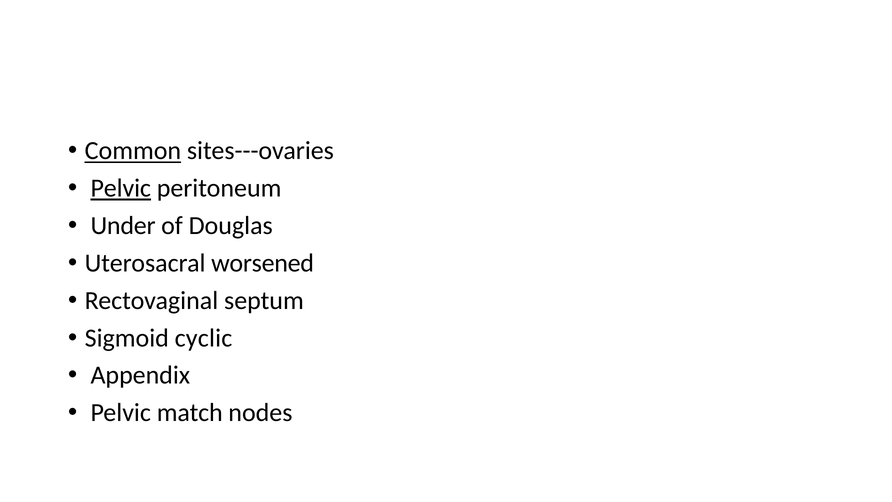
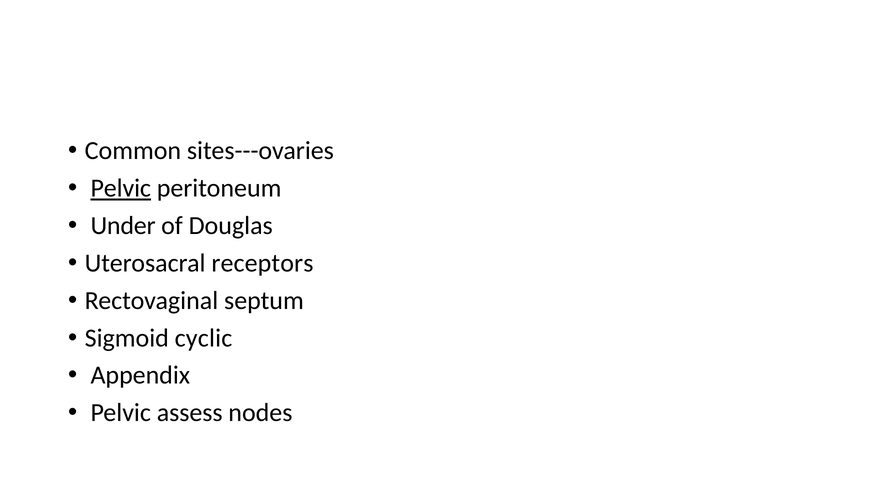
Common underline: present -> none
worsened: worsened -> receptors
match: match -> assess
